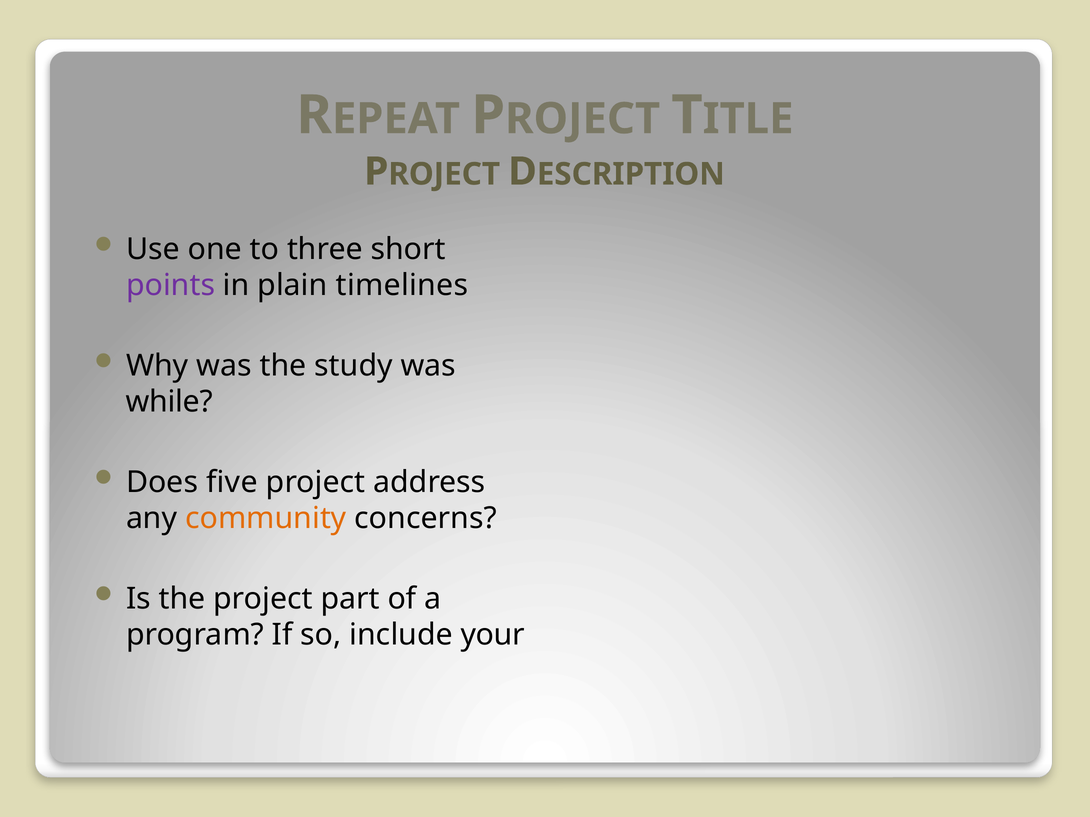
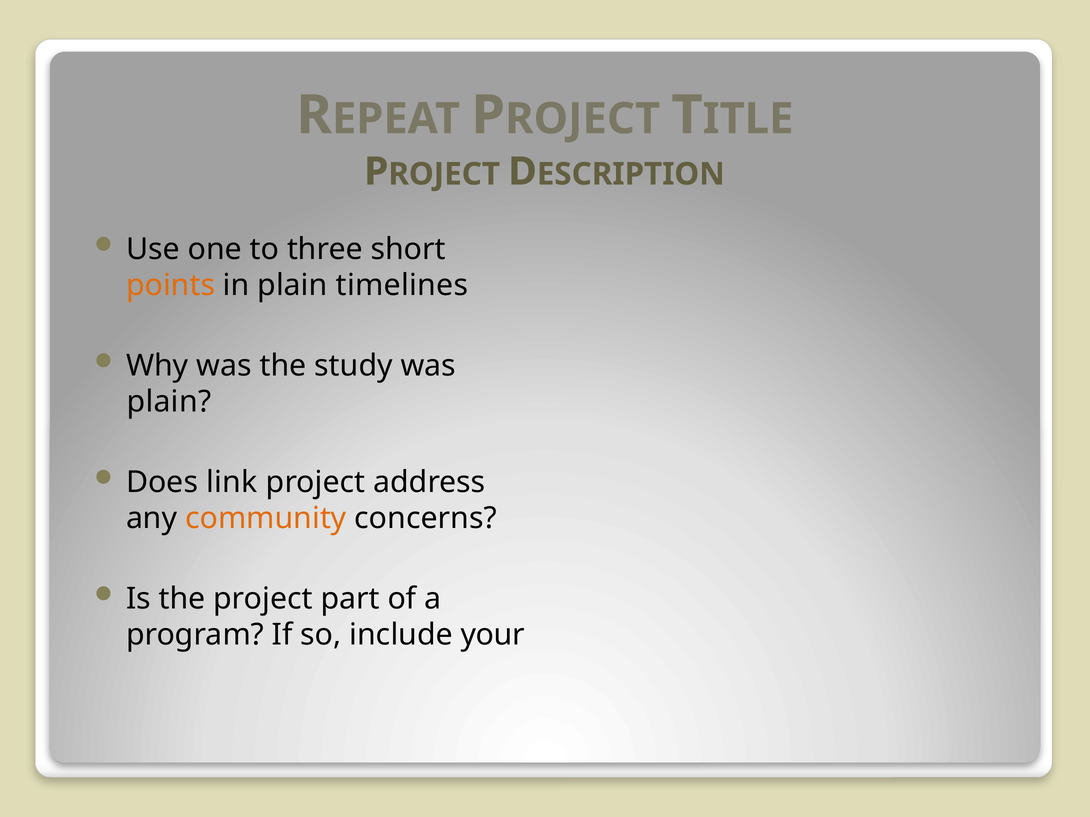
points colour: purple -> orange
while at (169, 402): while -> plain
five: five -> link
